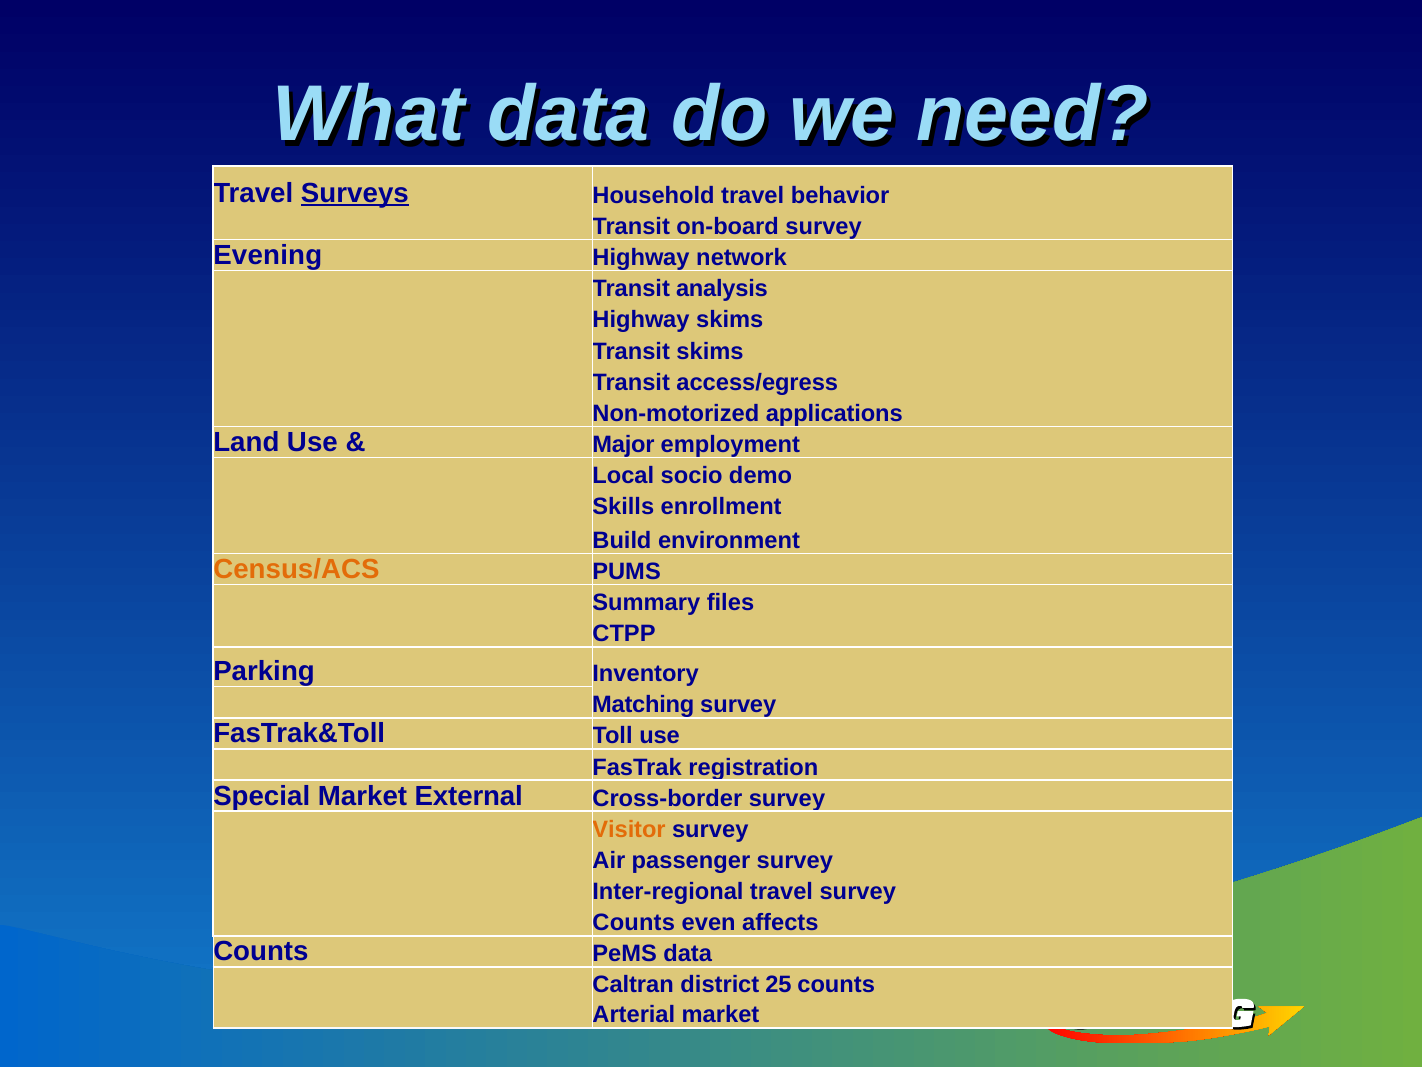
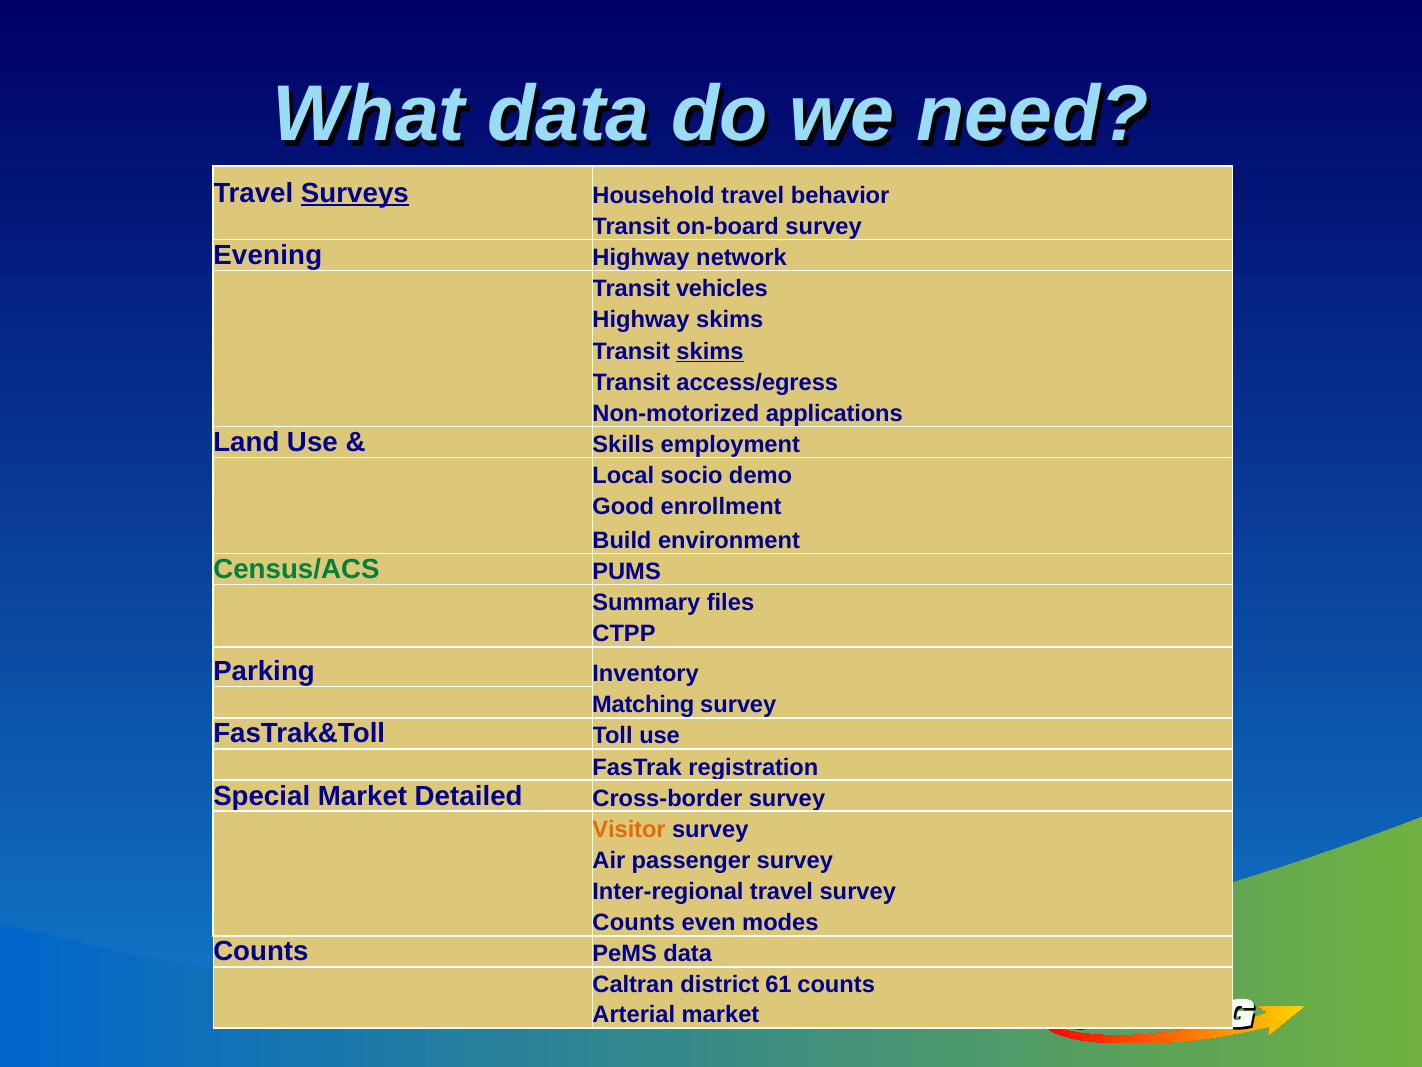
analysis: analysis -> vehicles
skims at (710, 351) underline: none -> present
Major: Major -> Skills
Skills: Skills -> Good
Census/ACS colour: orange -> green
External: External -> Detailed
affects: affects -> modes
25: 25 -> 61
